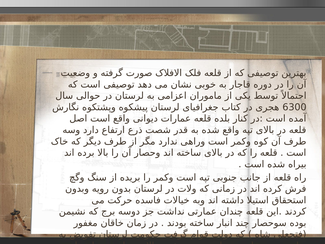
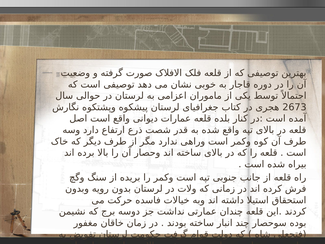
6300: 6300 -> 2673
